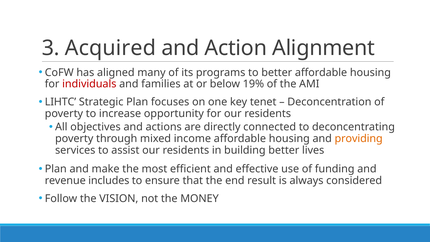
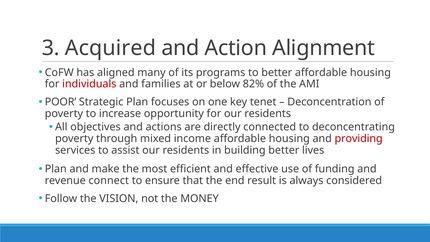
19%: 19% -> 82%
LIHTC: LIHTC -> POOR
providing colour: orange -> red
includes: includes -> connect
